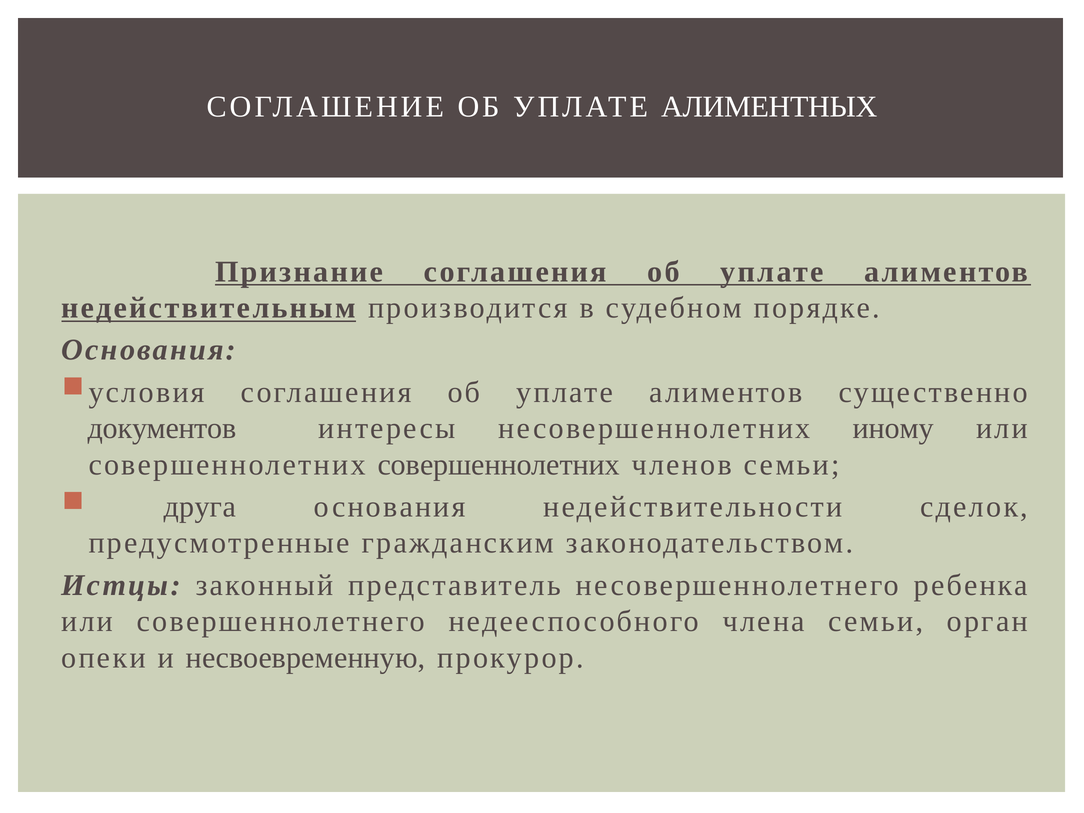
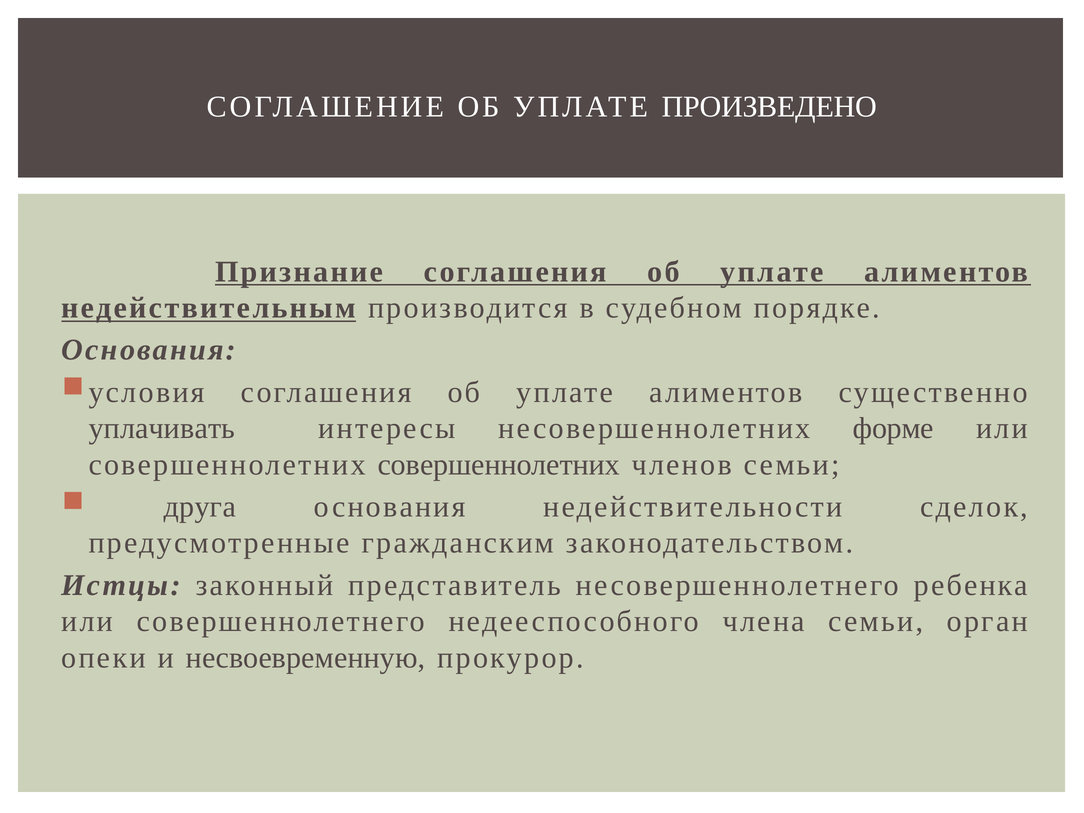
АЛИМЕНТНЫХ: АЛИМЕНТНЫХ -> ПРОИЗВЕДЕНО
документов: документов -> уплачивать
иному: иному -> форме
